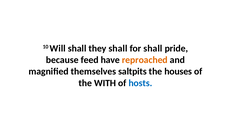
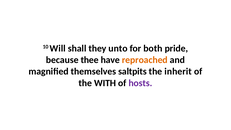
they shall: shall -> unto
for shall: shall -> both
feed: feed -> thee
houses: houses -> inherit
hosts colour: blue -> purple
